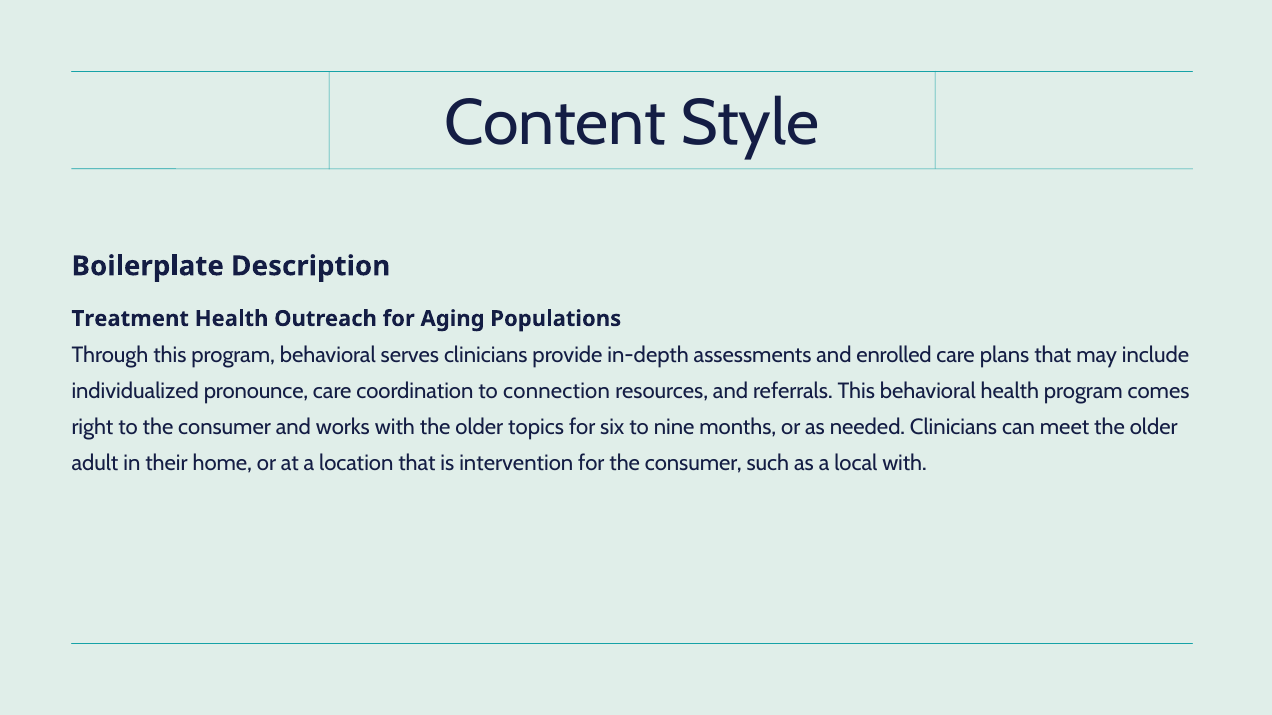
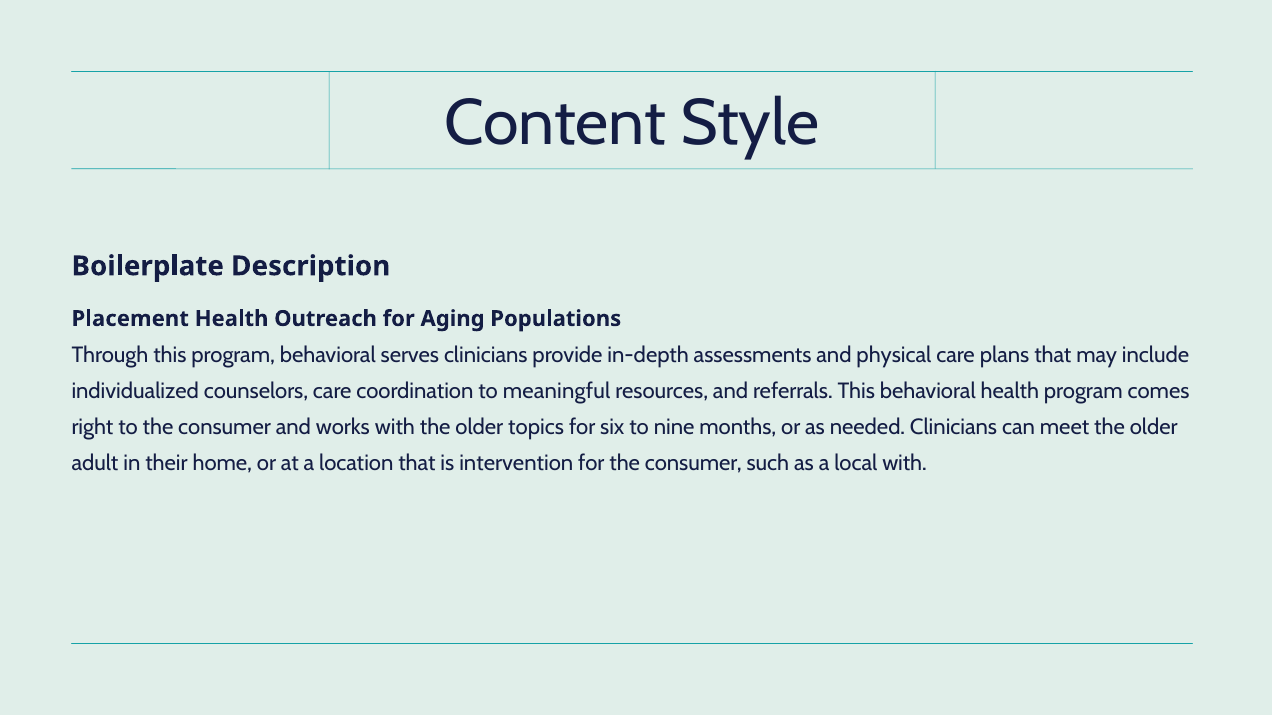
Treatment: Treatment -> Placement
enrolled: enrolled -> physical
pronounce: pronounce -> counselors
connection: connection -> meaningful
